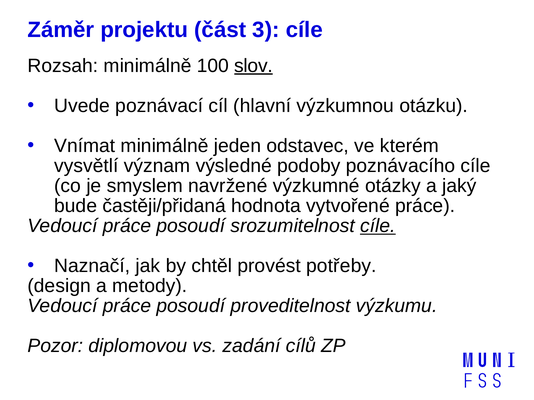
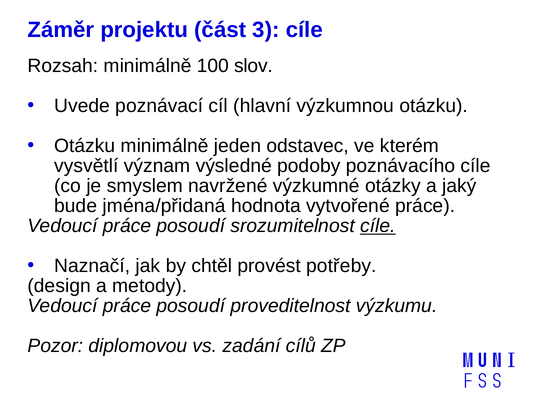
slov underline: present -> none
Vnímat at (85, 146): Vnímat -> Otázku
častěji/přidaná: častěji/přidaná -> jména/přidaná
